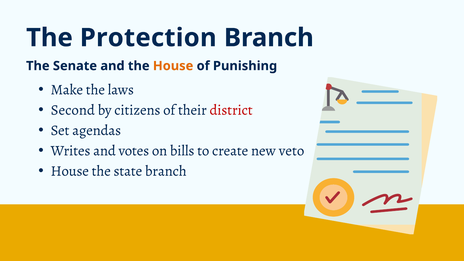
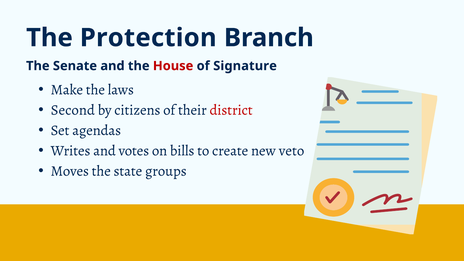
House at (173, 66) colour: orange -> red
Punishing: Punishing -> Signature
House at (70, 171): House -> Moves
state branch: branch -> groups
